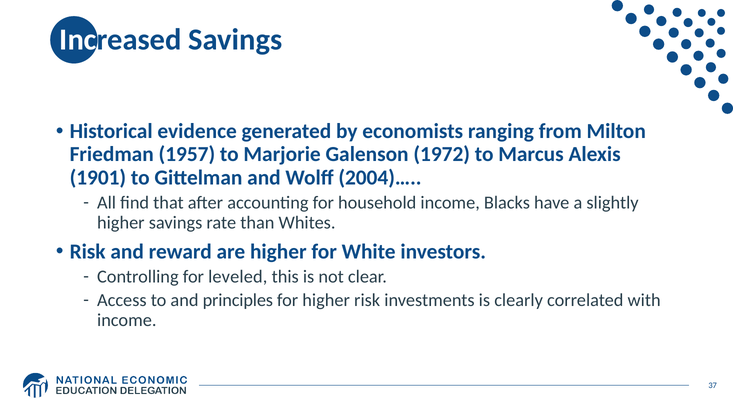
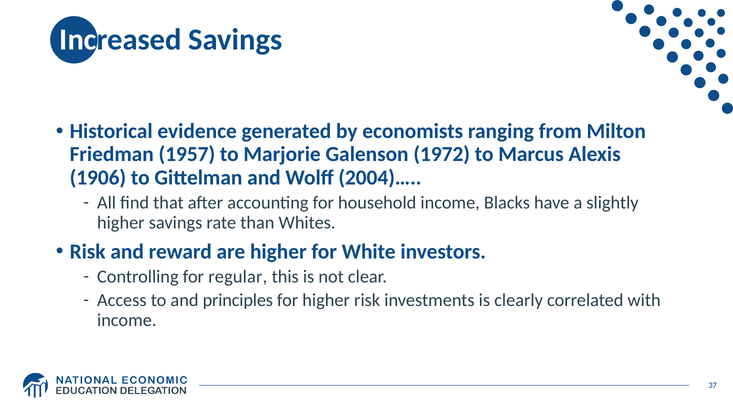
1901: 1901 -> 1906
leveled: leveled -> regular
